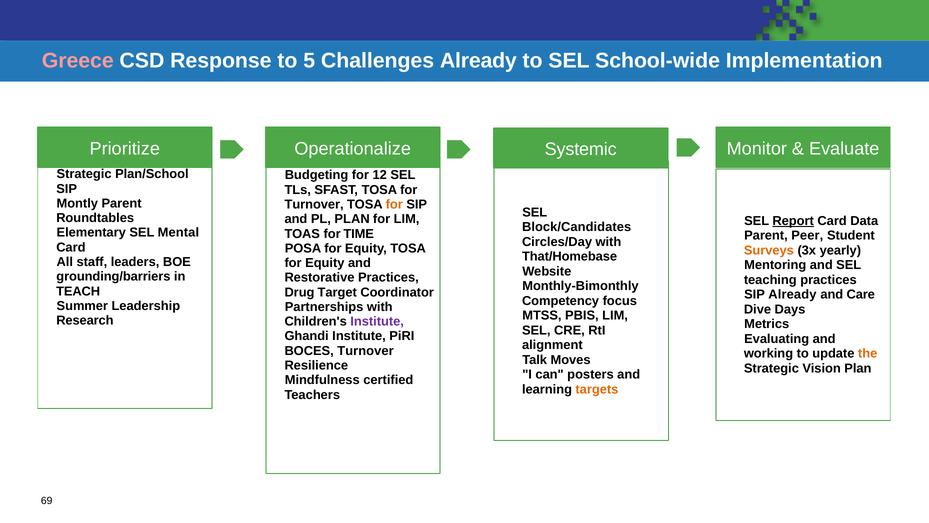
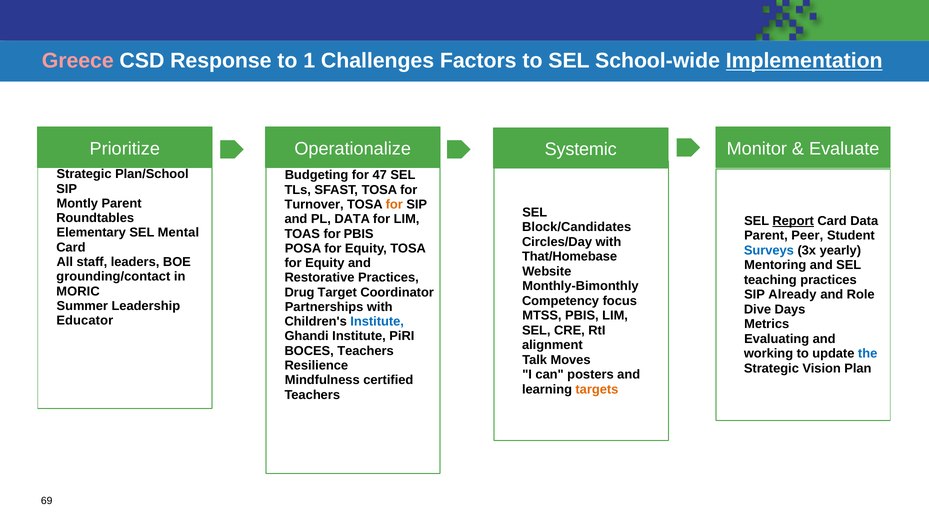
5: 5 -> 1
Challenges Already: Already -> Factors
Implementation underline: none -> present
12: 12 -> 47
PL PLAN: PLAN -> DATA
for TIME: TIME -> PBIS
Surveys colour: orange -> blue
grounding/barriers: grounding/barriers -> grounding/contact
TEACH: TEACH -> MORIC
Care: Care -> Role
Research: Research -> Educator
Institute at (377, 321) colour: purple -> blue
BOCES Turnover: Turnover -> Teachers
the colour: orange -> blue
